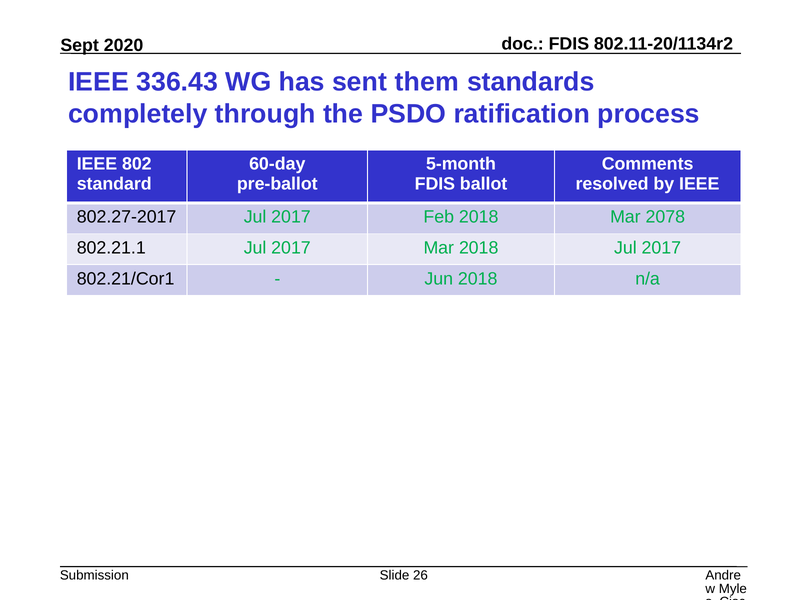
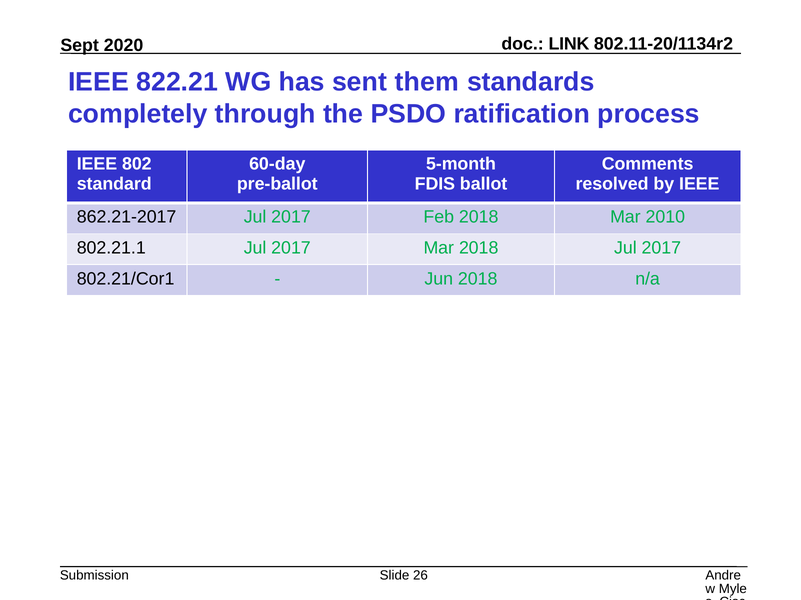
FDIS at (569, 44): FDIS -> LINK
336.43: 336.43 -> 822.21
802.27-2017: 802.27-2017 -> 862.21-2017
2078: 2078 -> 2010
